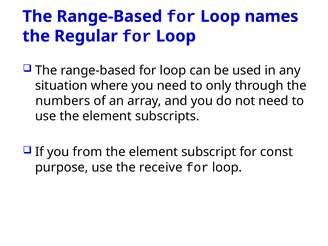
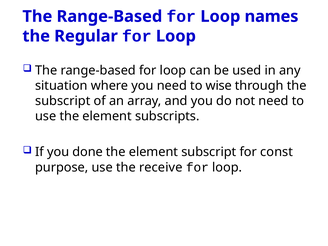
only: only -> wise
numbers at (63, 101): numbers -> subscript
from: from -> done
